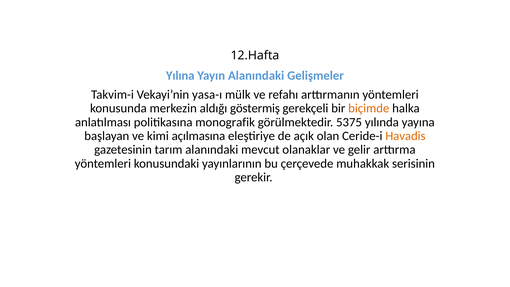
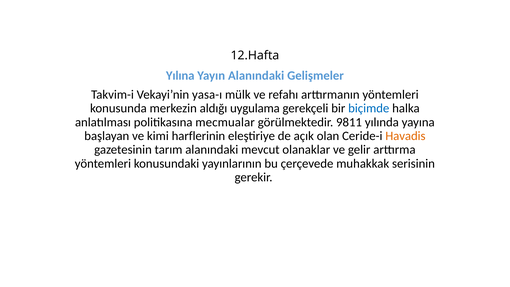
göstermiş: göstermiş -> uygulama
biçimde colour: orange -> blue
monografik: monografik -> mecmualar
5375: 5375 -> 9811
açılmasına: açılmasına -> harflerinin
